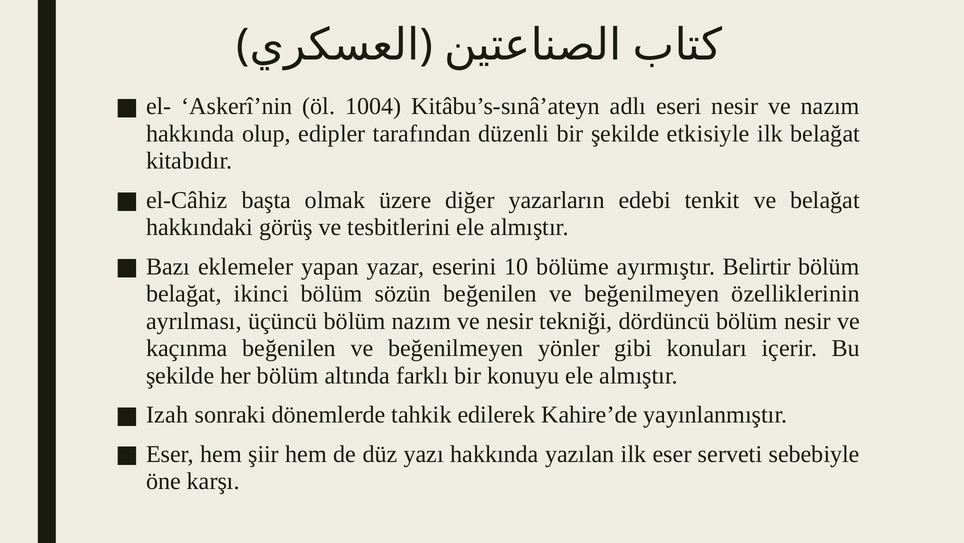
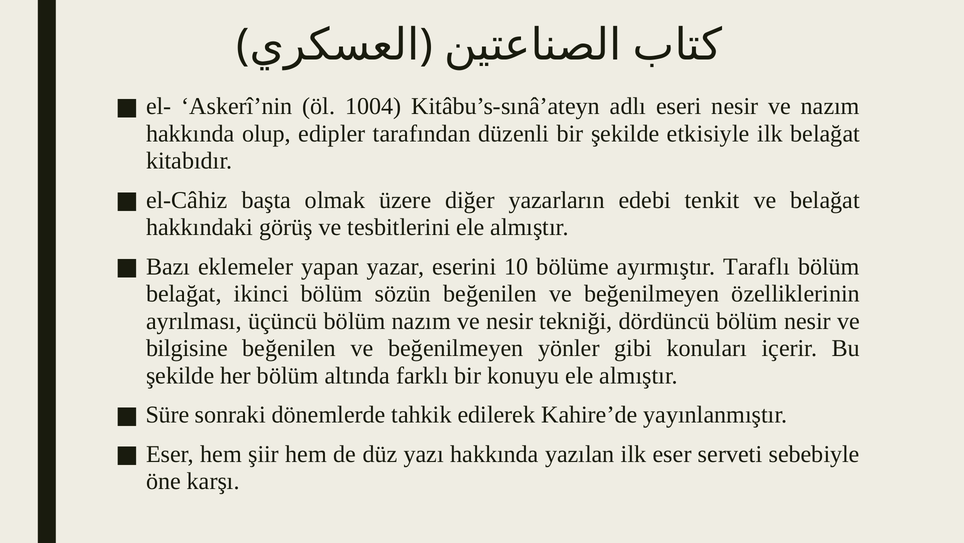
Belirtir: Belirtir -> Taraflı
kaçınma: kaçınma -> bilgisine
Izah: Izah -> Süre
